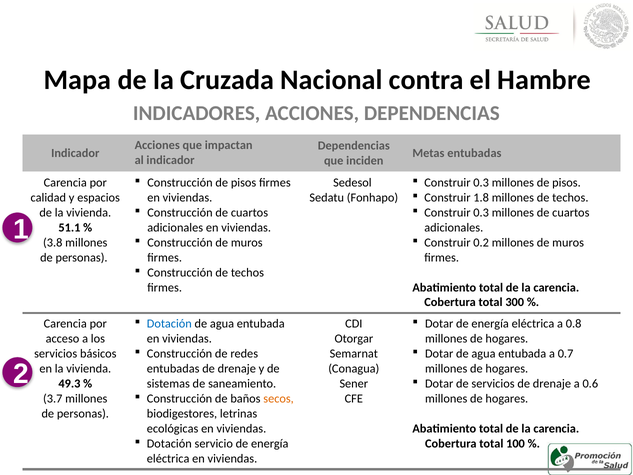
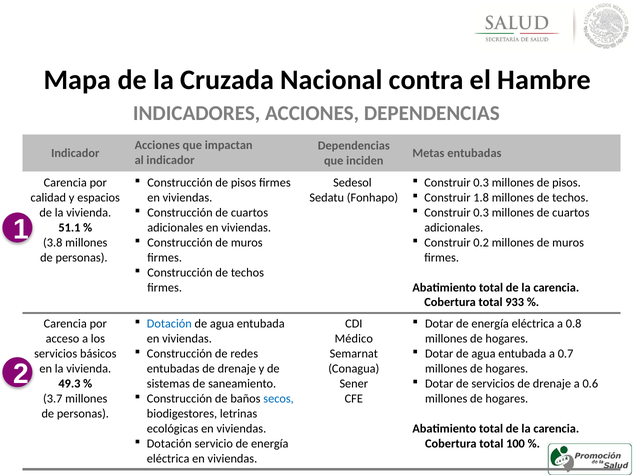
300: 300 -> 933
Otorgar: Otorgar -> Médico
secos colour: orange -> blue
